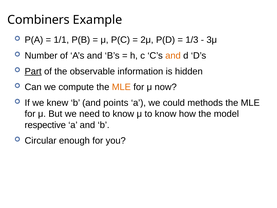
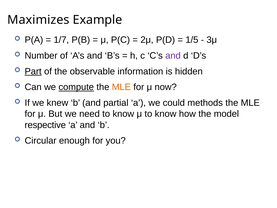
Combiners: Combiners -> Maximizes
1/1: 1/1 -> 1/7
1/3: 1/3 -> 1/5
and at (173, 56) colour: orange -> purple
compute underline: none -> present
points: points -> partial
